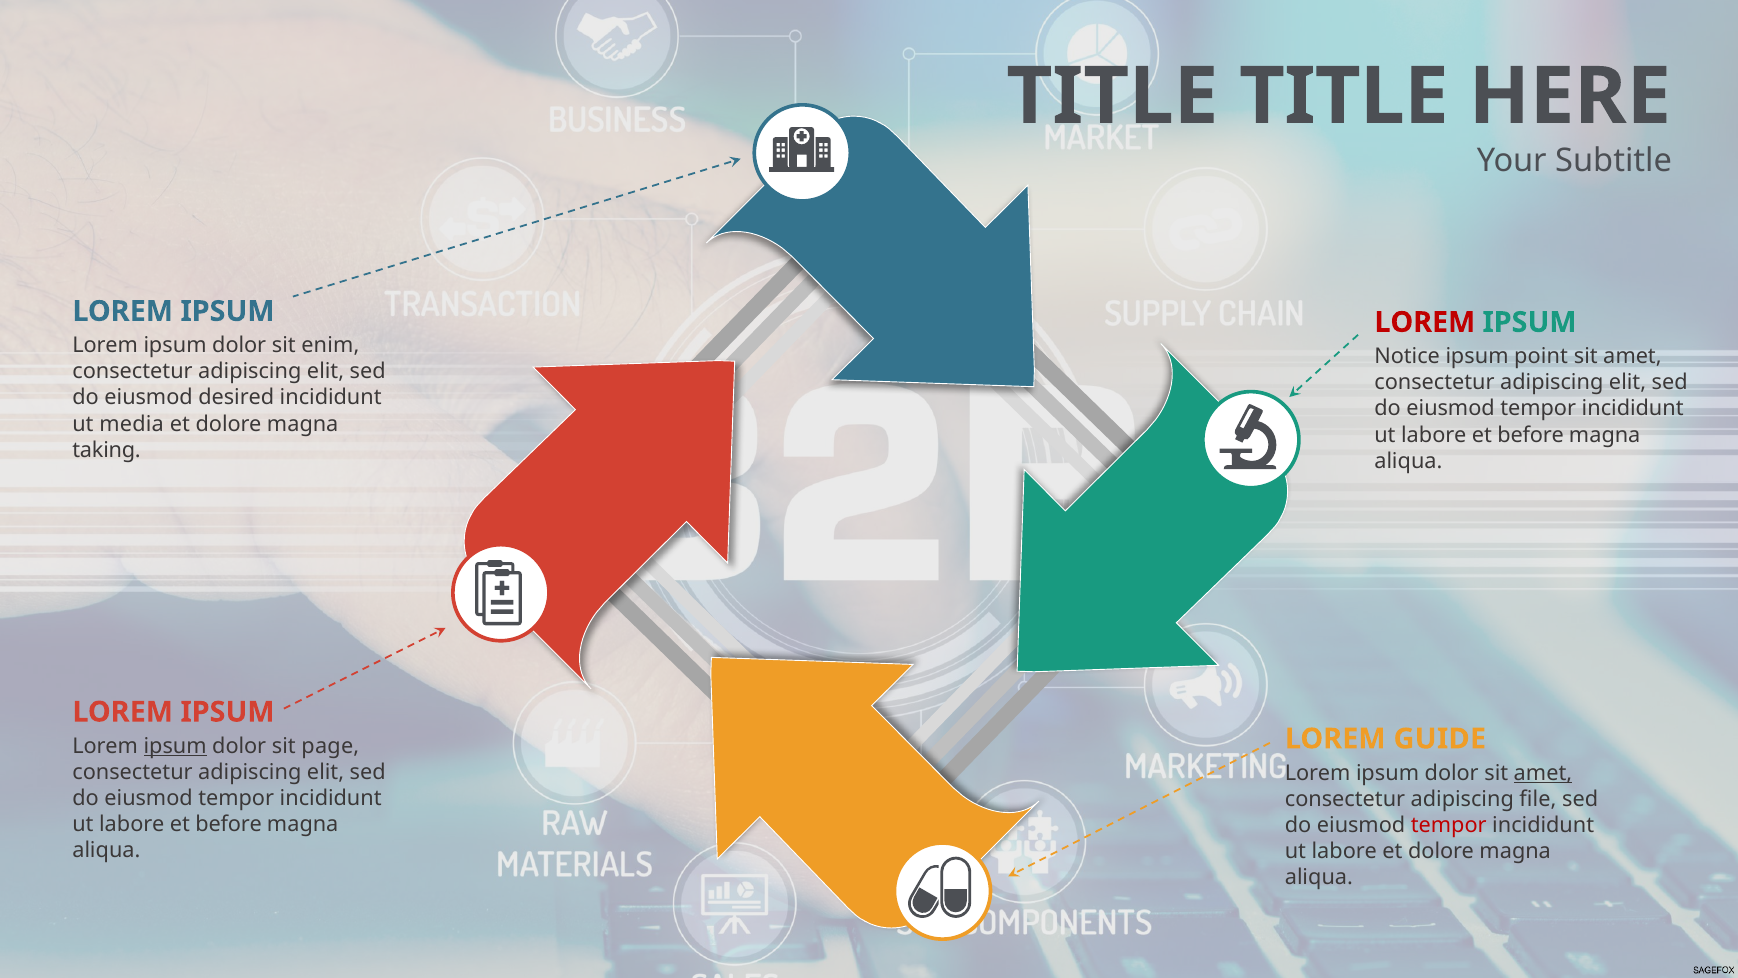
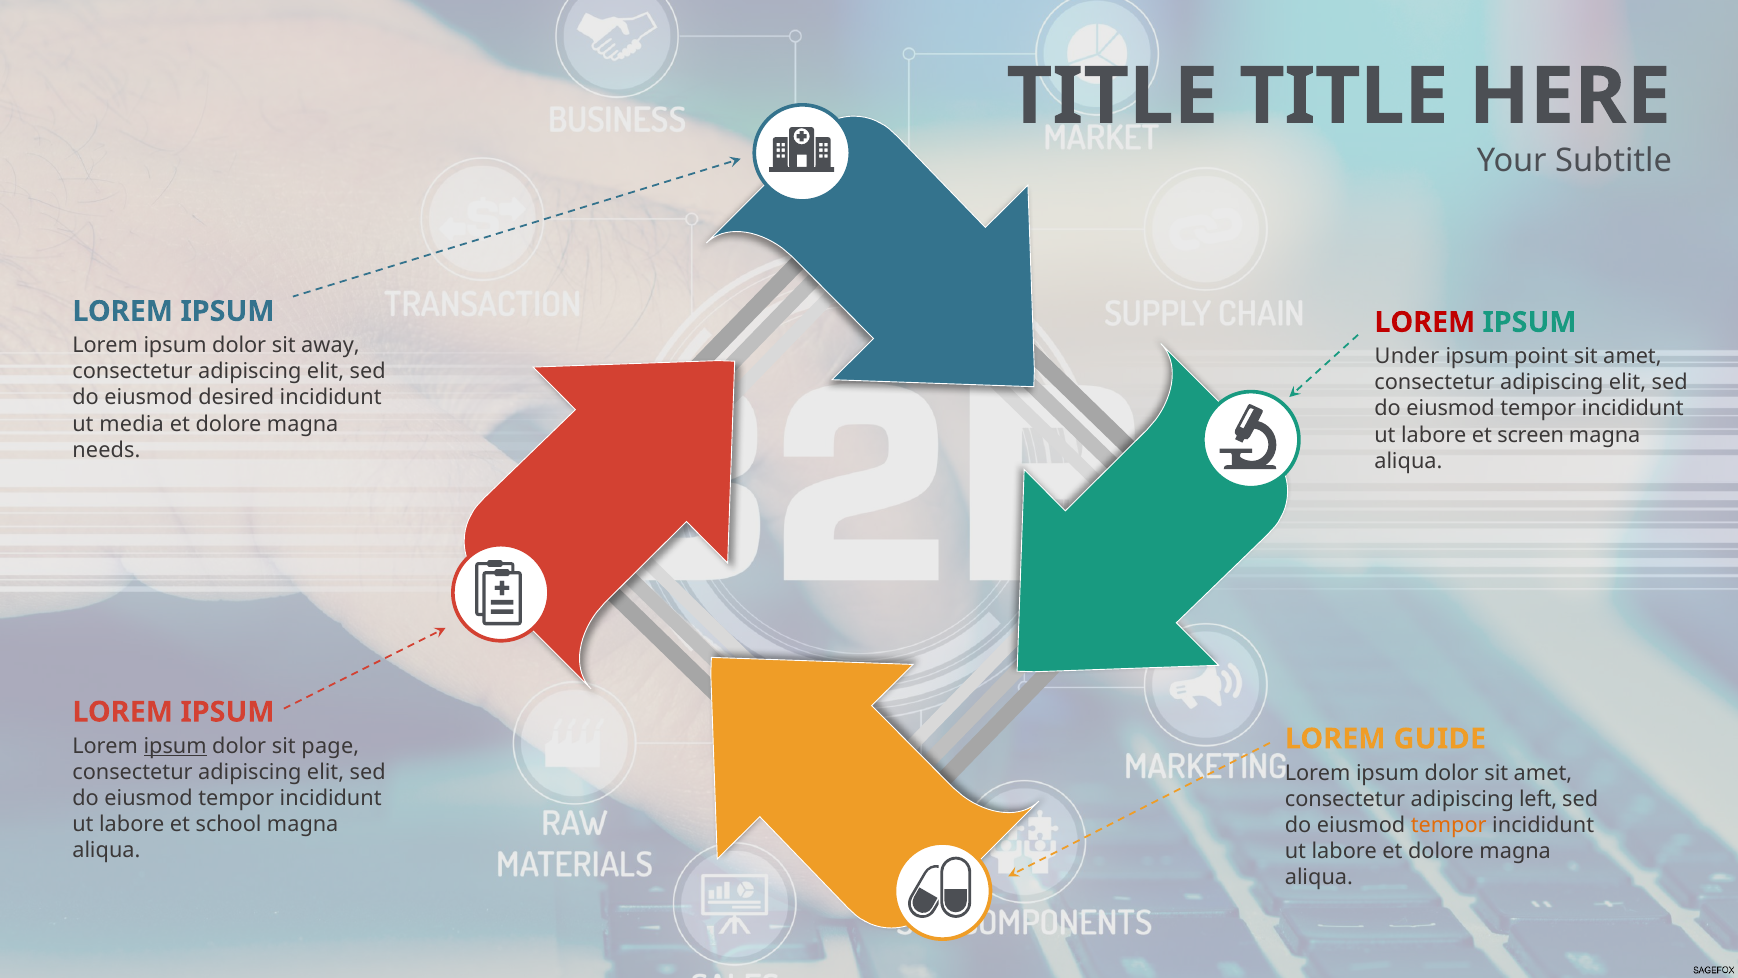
enim: enim -> away
Notice: Notice -> Under
before at (1531, 435): before -> screen
taking: taking -> needs
amet at (1543, 773) underline: present -> none
file: file -> left
before at (229, 824): before -> school
tempor at (1449, 825) colour: red -> orange
